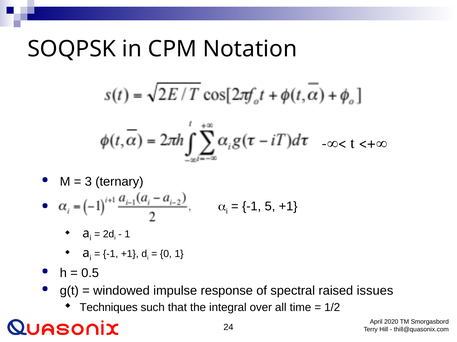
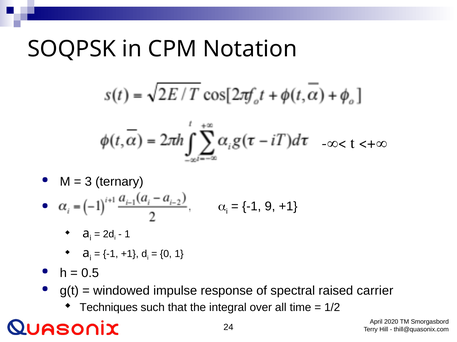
5: 5 -> 9
issues: issues -> carrier
